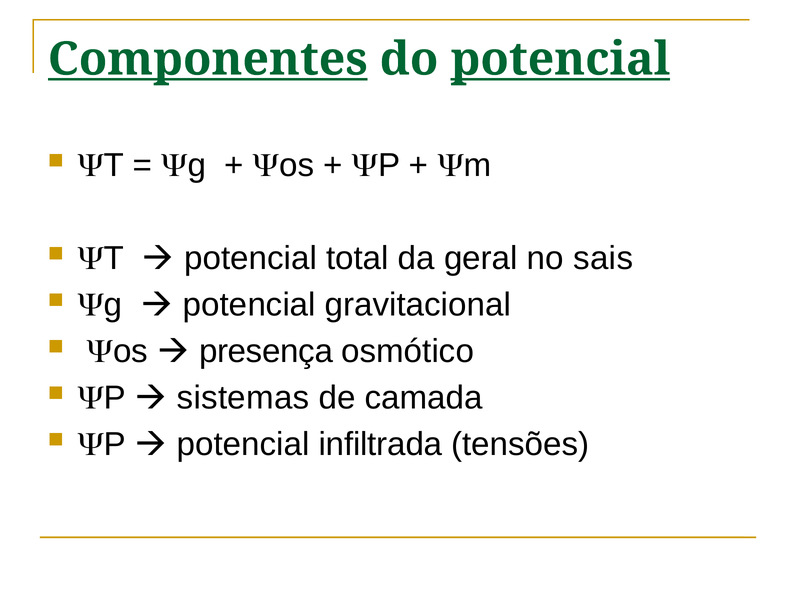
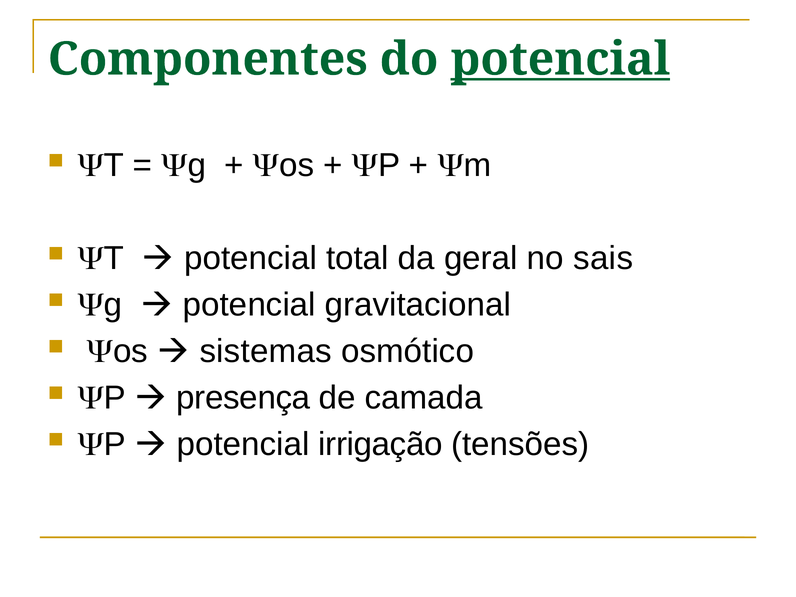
Componentes underline: present -> none
presença: presença -> sistemas
sistemas: sistemas -> presença
infiltrada: infiltrada -> irrigação
